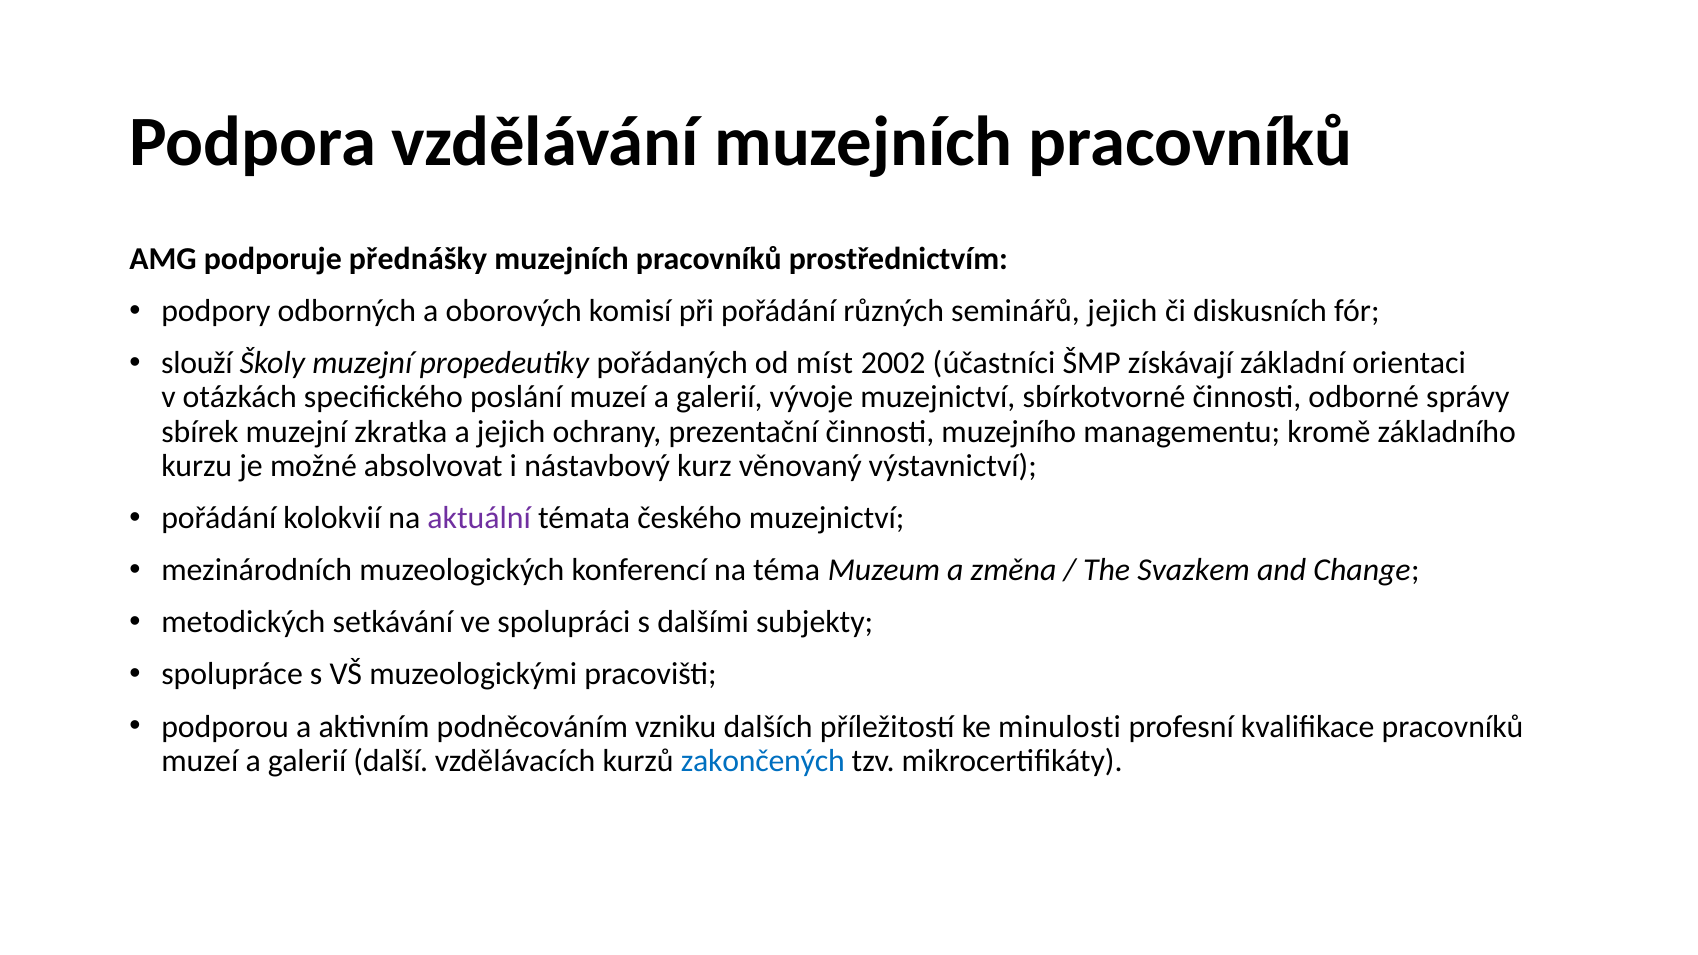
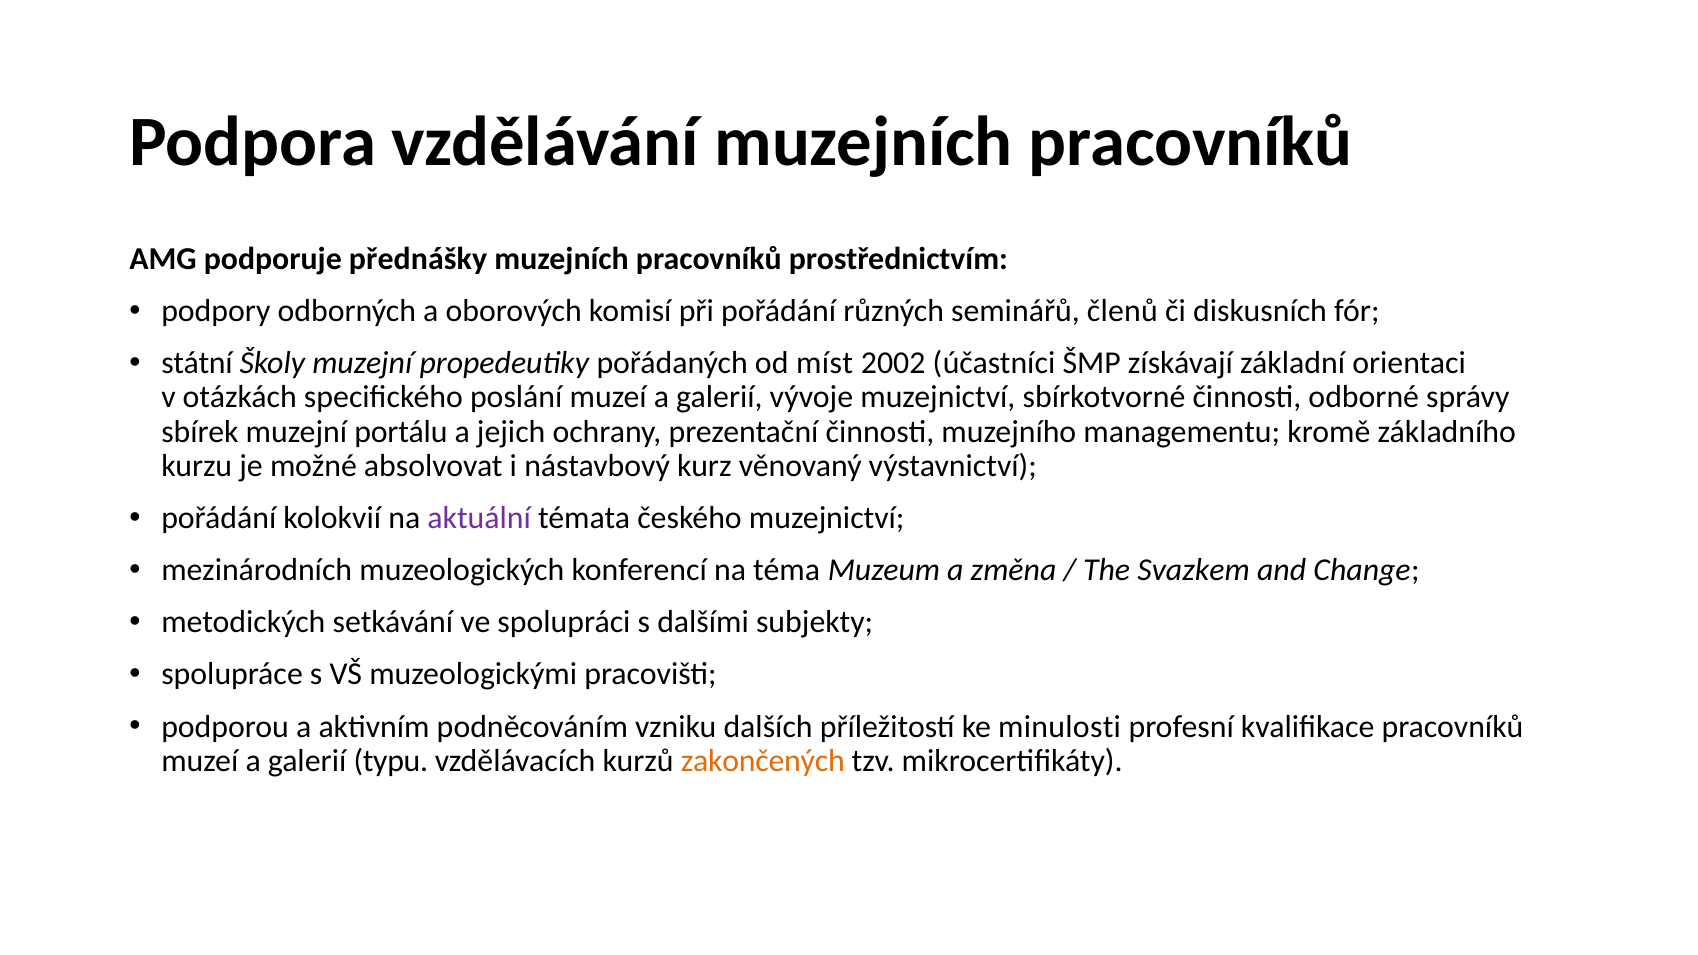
seminářů jejich: jejich -> členů
slouží: slouží -> státní
zkratka: zkratka -> portálu
další: další -> typu
zakončených colour: blue -> orange
